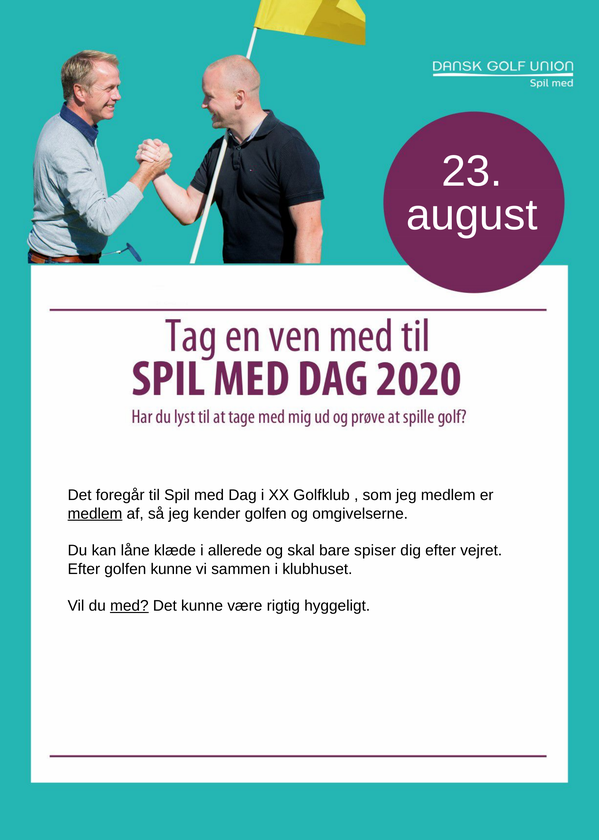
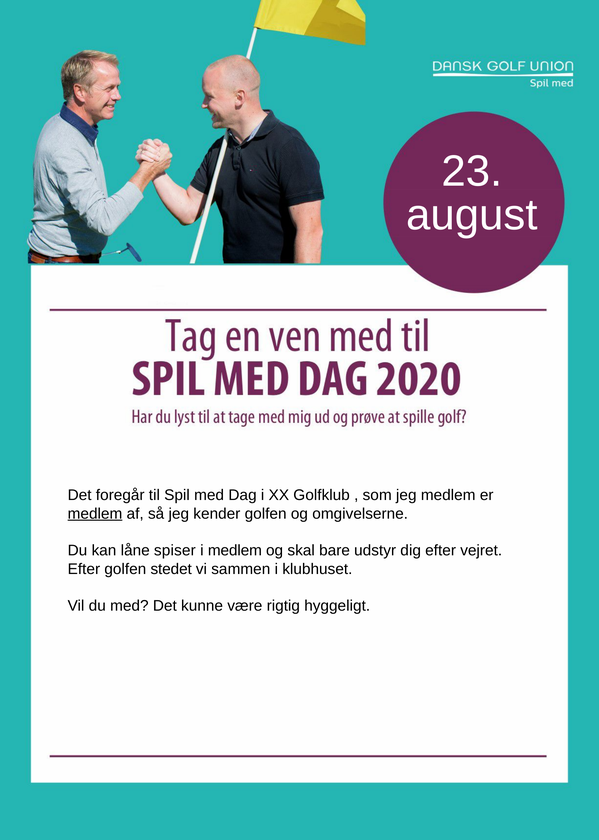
klæde: klæde -> spiser
i allerede: allerede -> medlem
spiser: spiser -> udstyr
golfen kunne: kunne -> stedet
med at (129, 606) underline: present -> none
